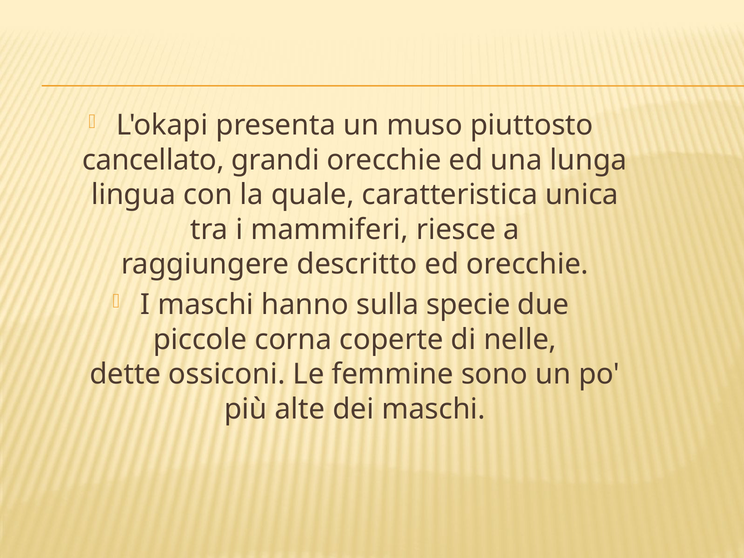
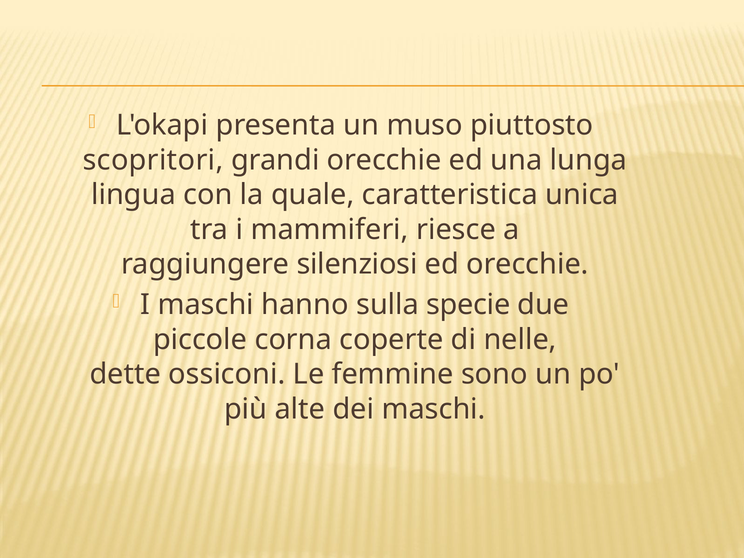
cancellato: cancellato -> scopritori
descritto: descritto -> silenziosi
